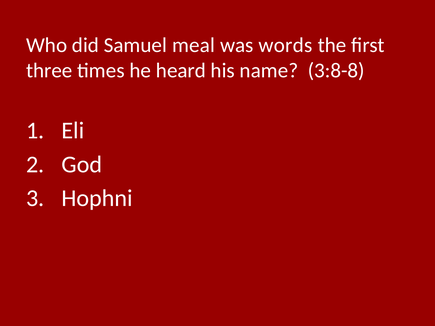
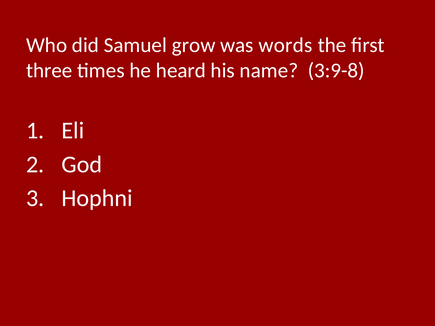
meal: meal -> grow
3:8-8: 3:8-8 -> 3:9-8
